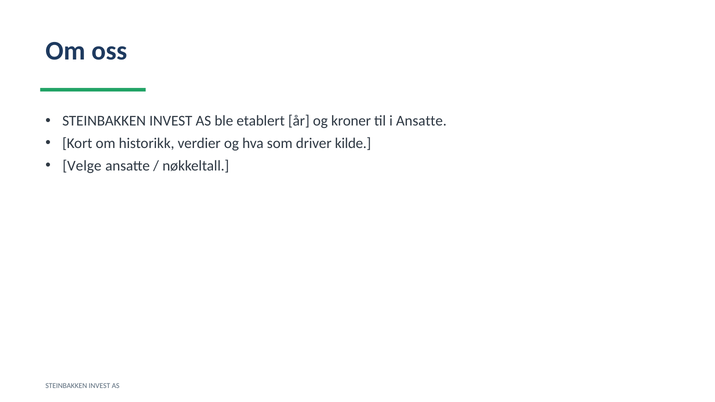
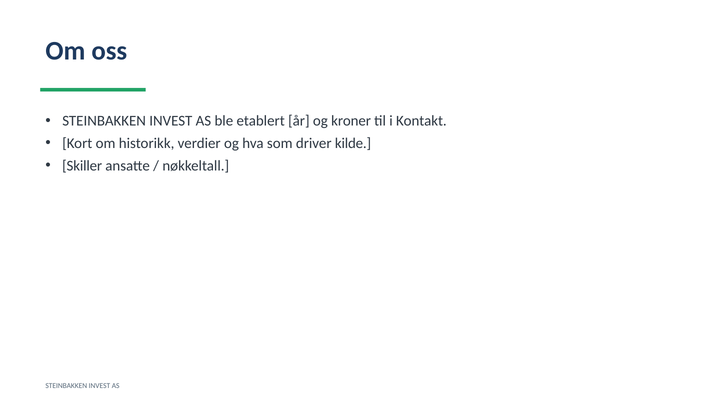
i Ansatte: Ansatte -> Kontakt
Velge: Velge -> Skiller
